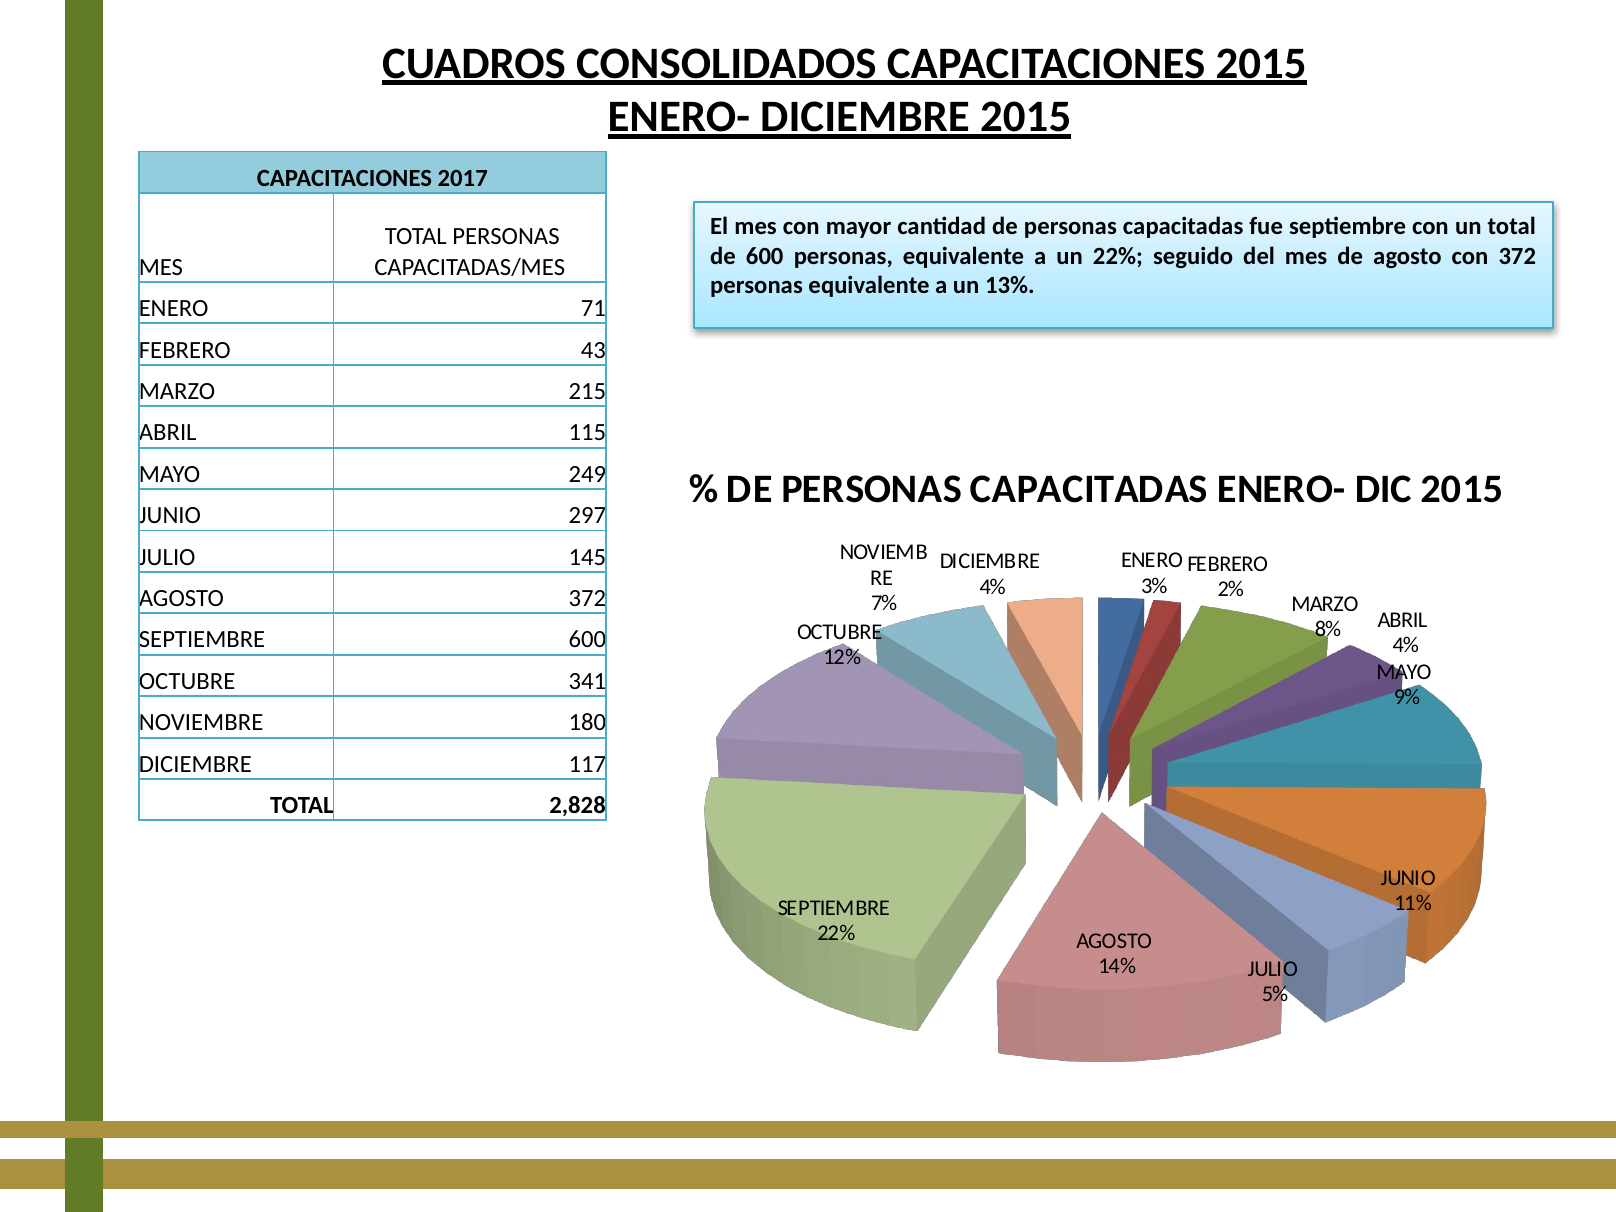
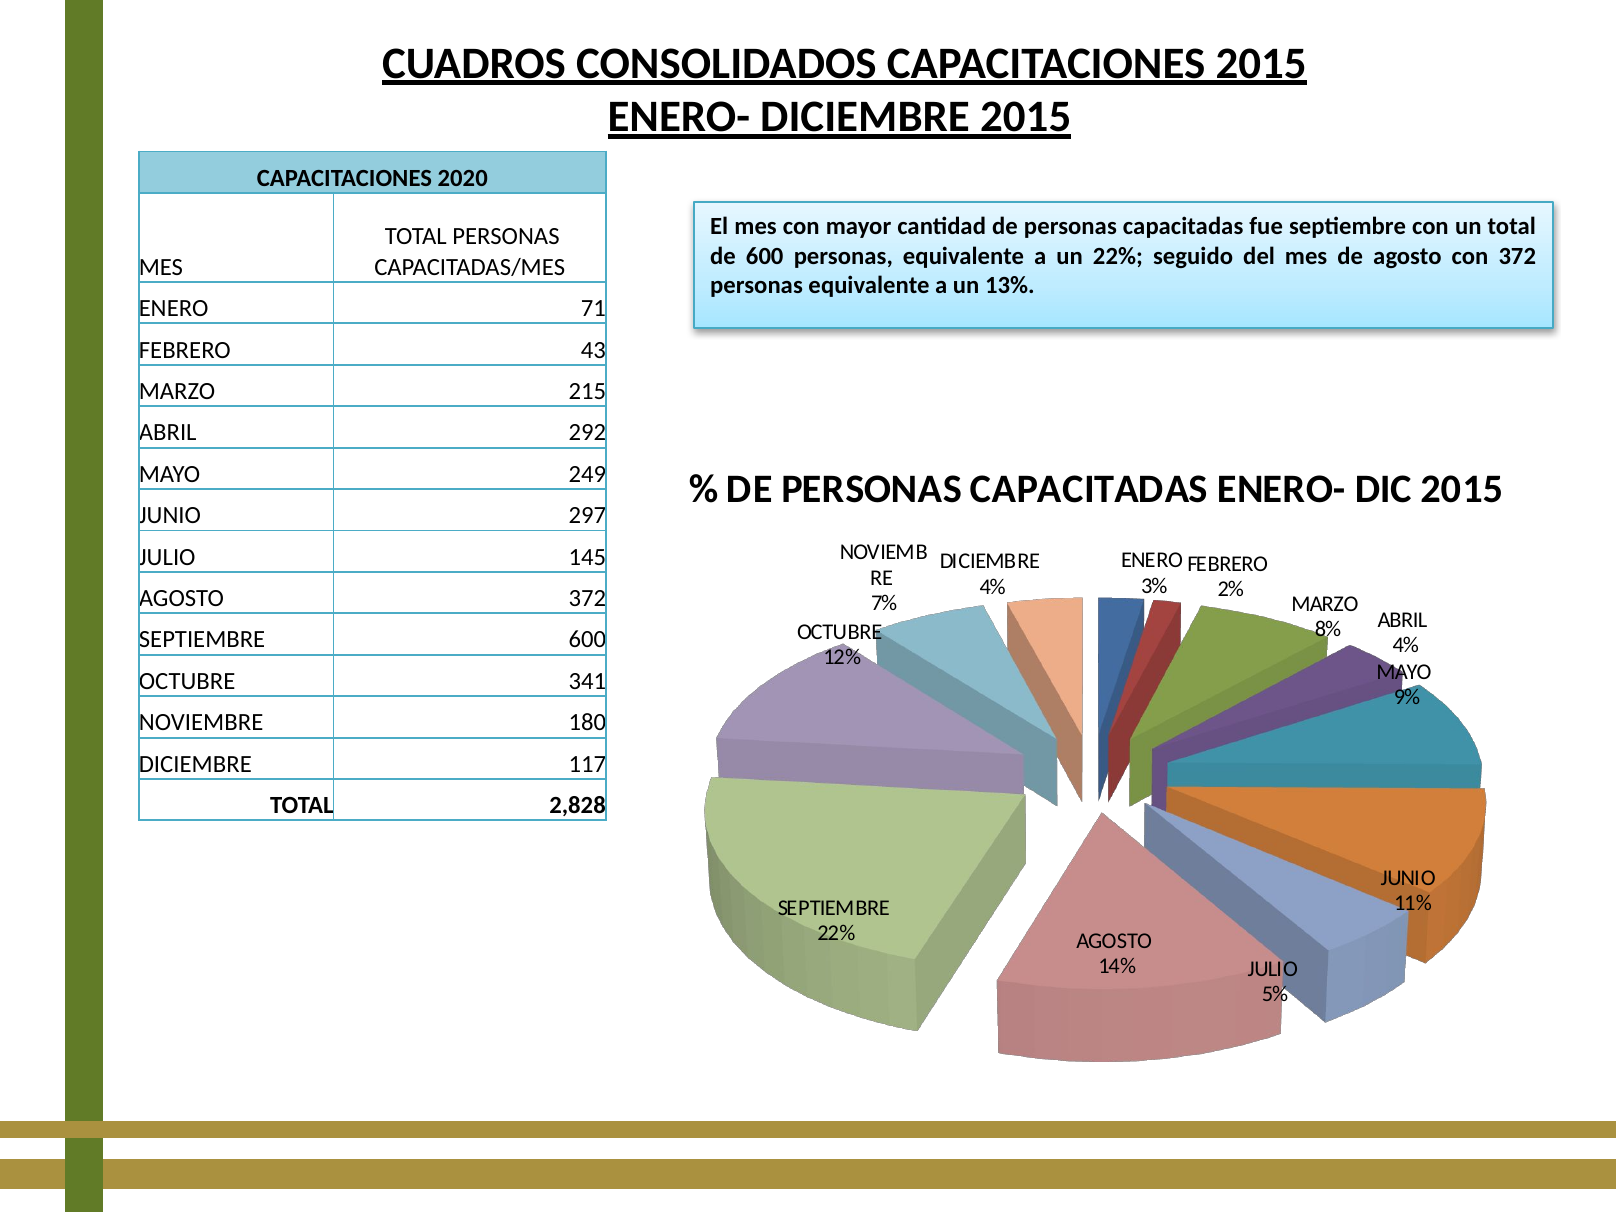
2017: 2017 -> 2020
115: 115 -> 292
